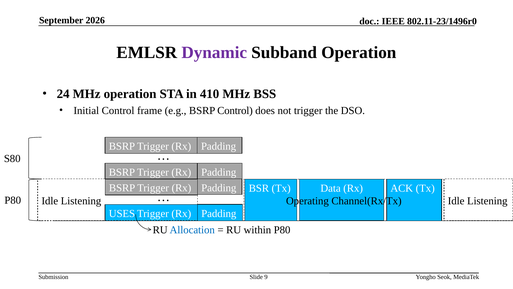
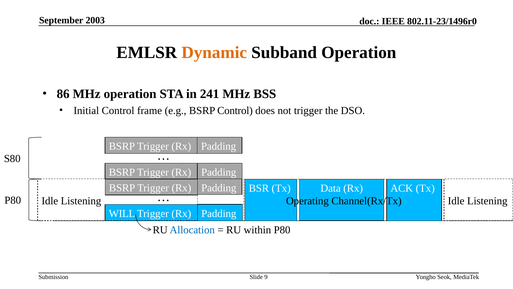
2026: 2026 -> 2003
Dynamic colour: purple -> orange
24: 24 -> 86
410: 410 -> 241
USES: USES -> WILL
